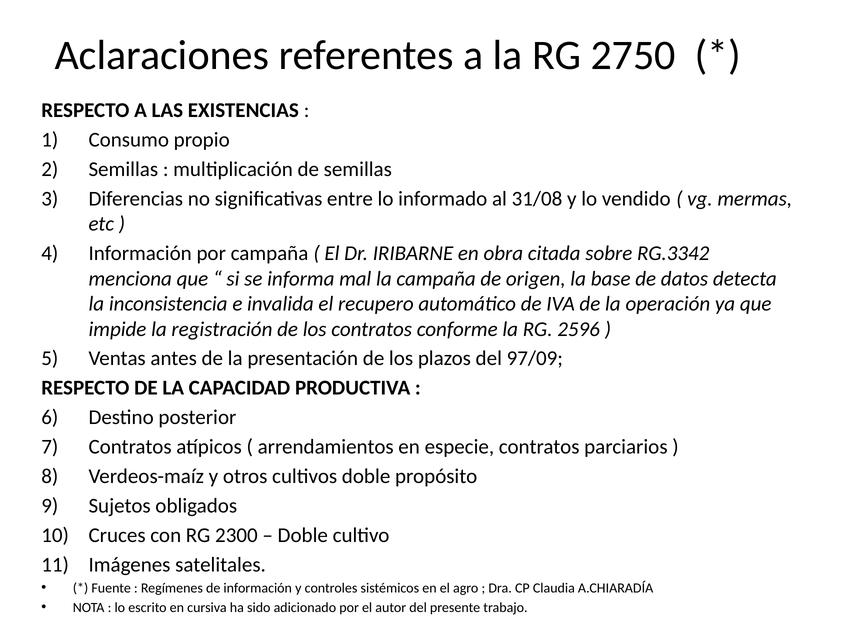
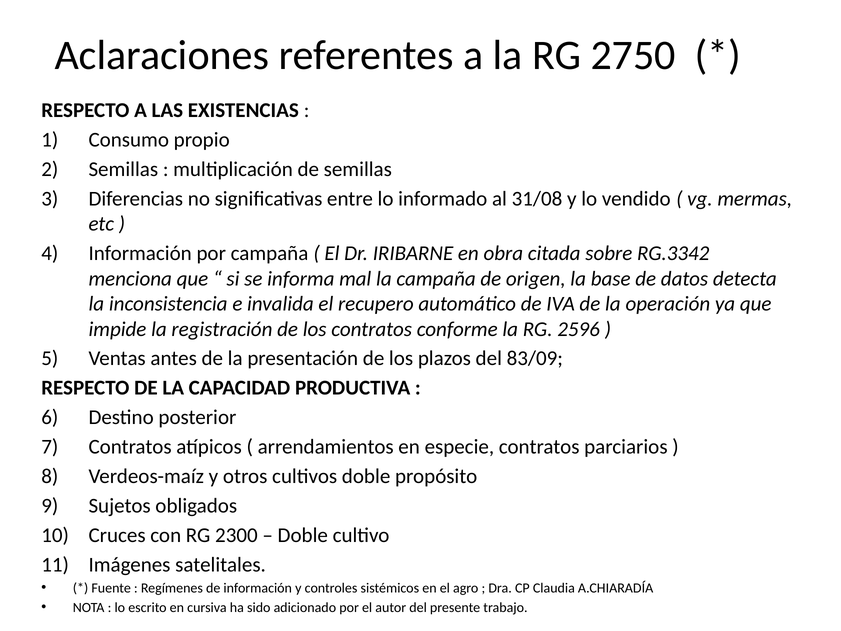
97/09: 97/09 -> 83/09
